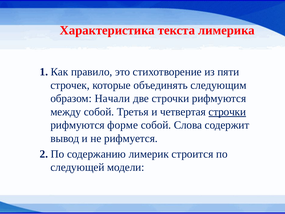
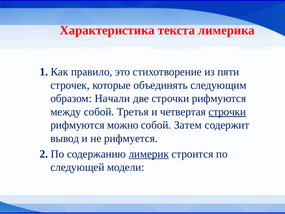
форме: форме -> можно
Слова: Слова -> Затем
лимерик underline: none -> present
